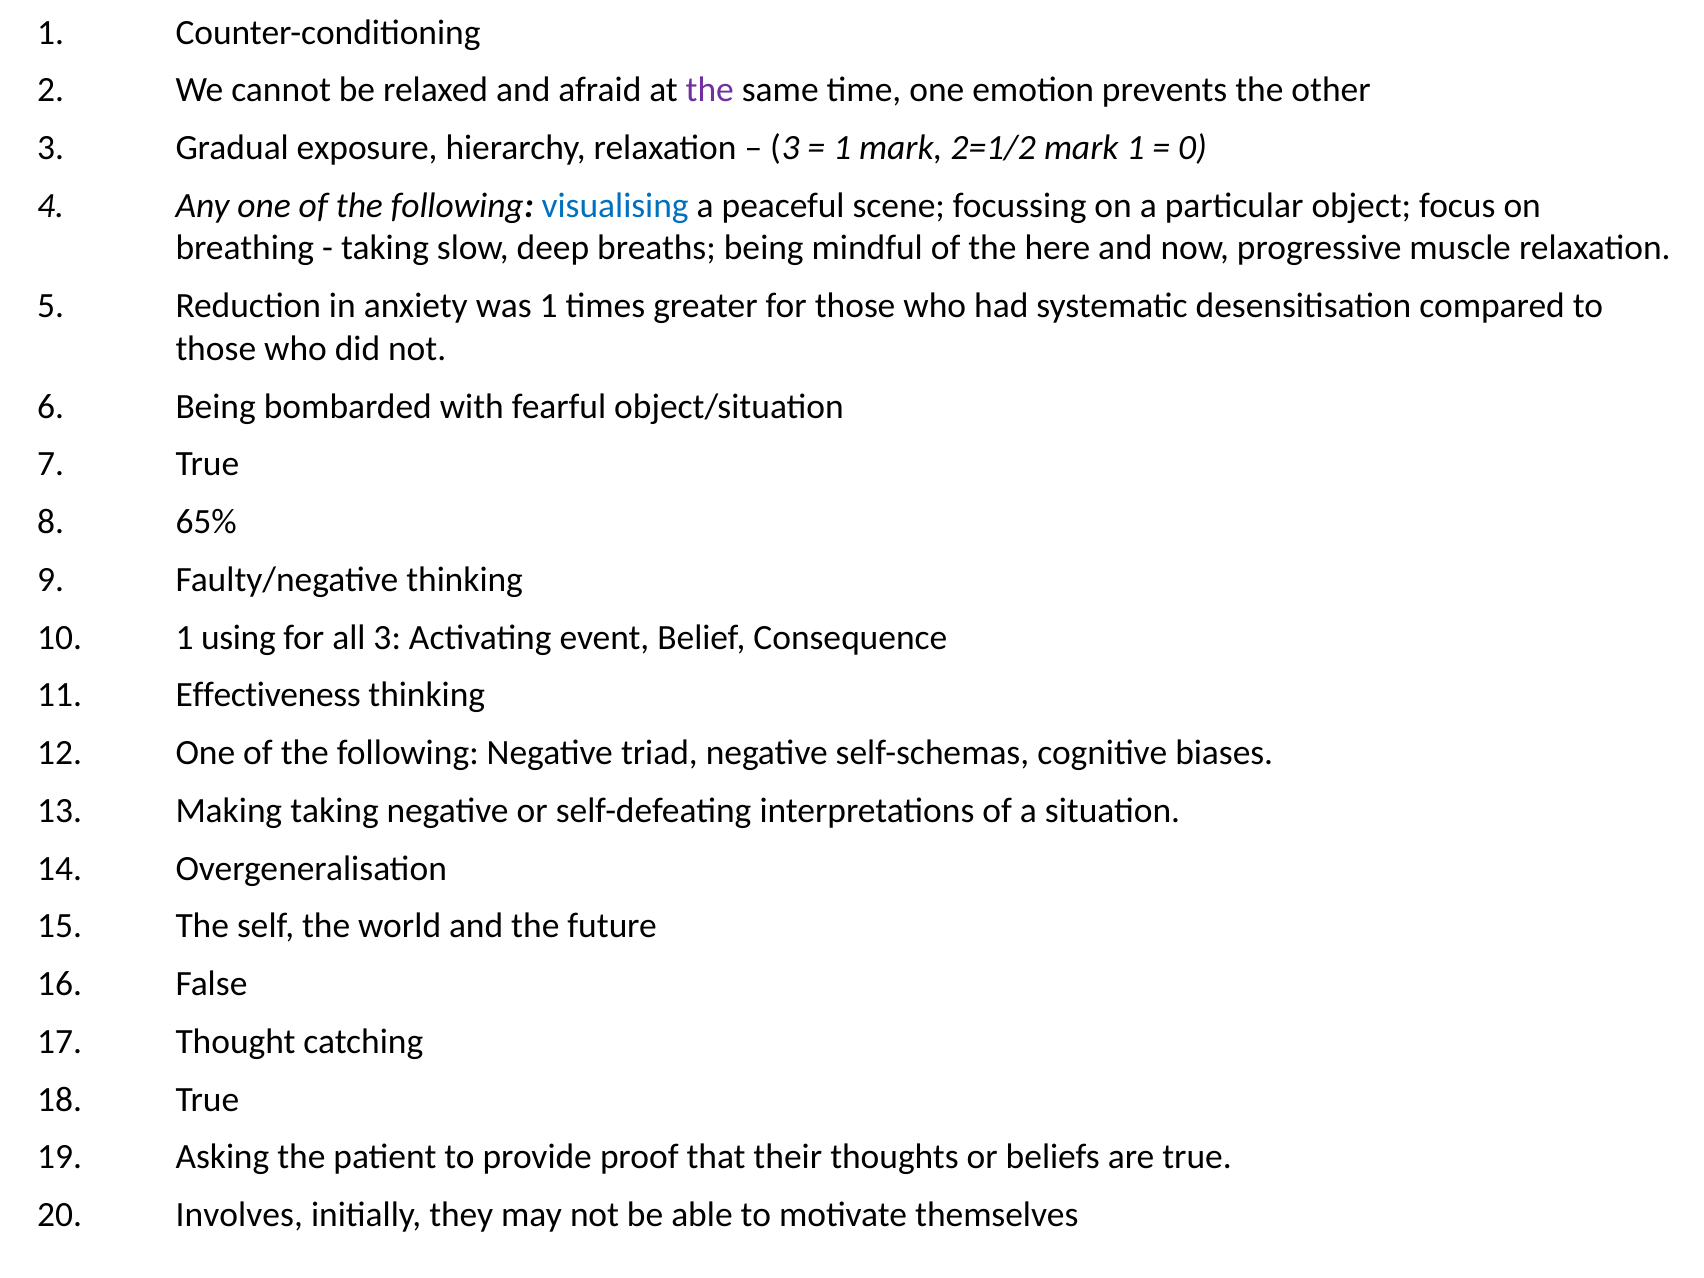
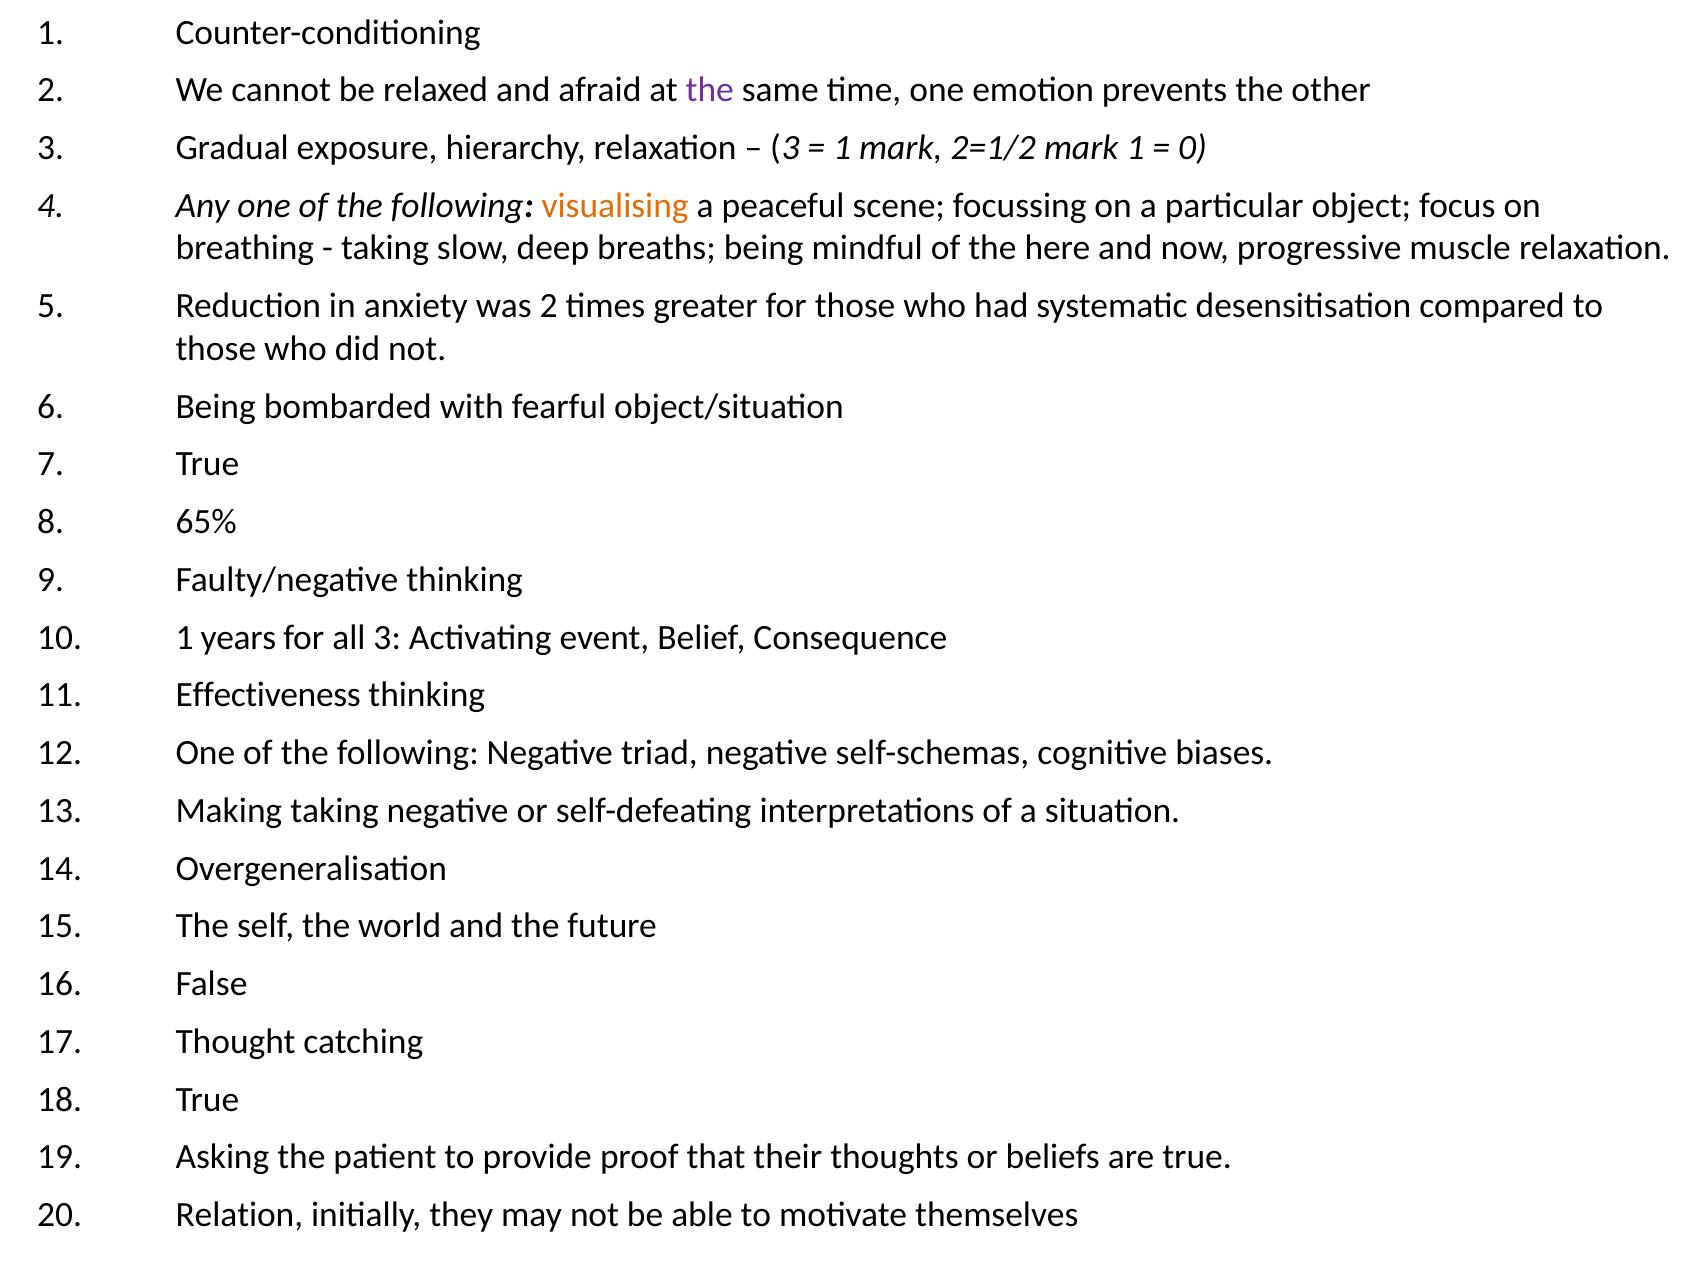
visualising colour: blue -> orange
was 1: 1 -> 2
using: using -> years
Involves: Involves -> Relation
